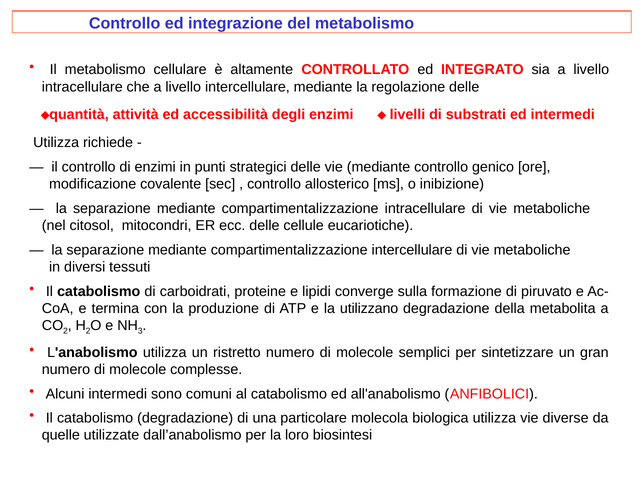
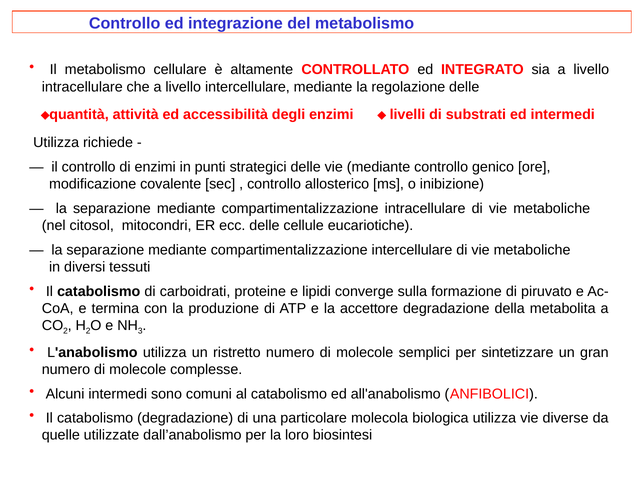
utilizzano: utilizzano -> accettore
